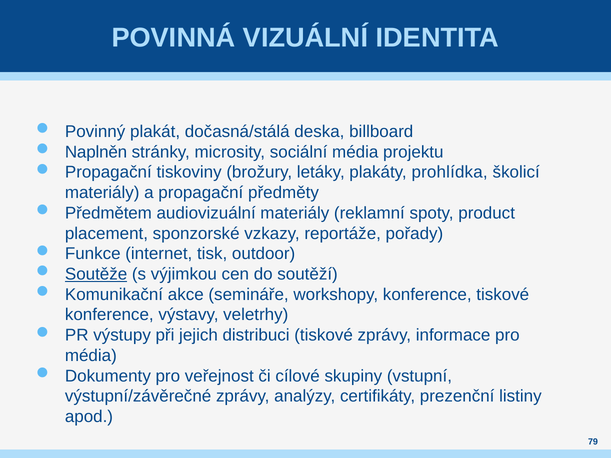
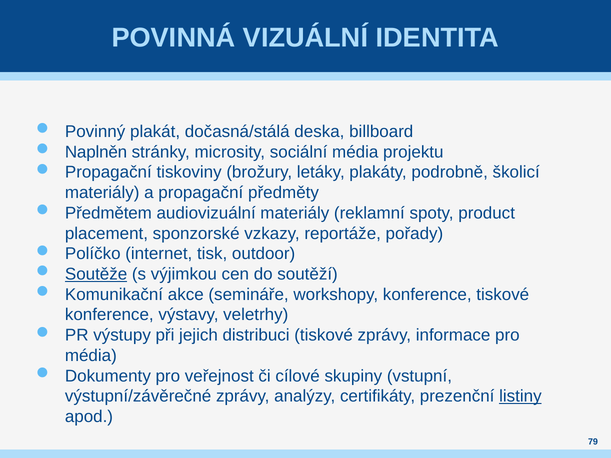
prohlídka: prohlídka -> podrobně
Funkce: Funkce -> Políčko
listiny underline: none -> present
